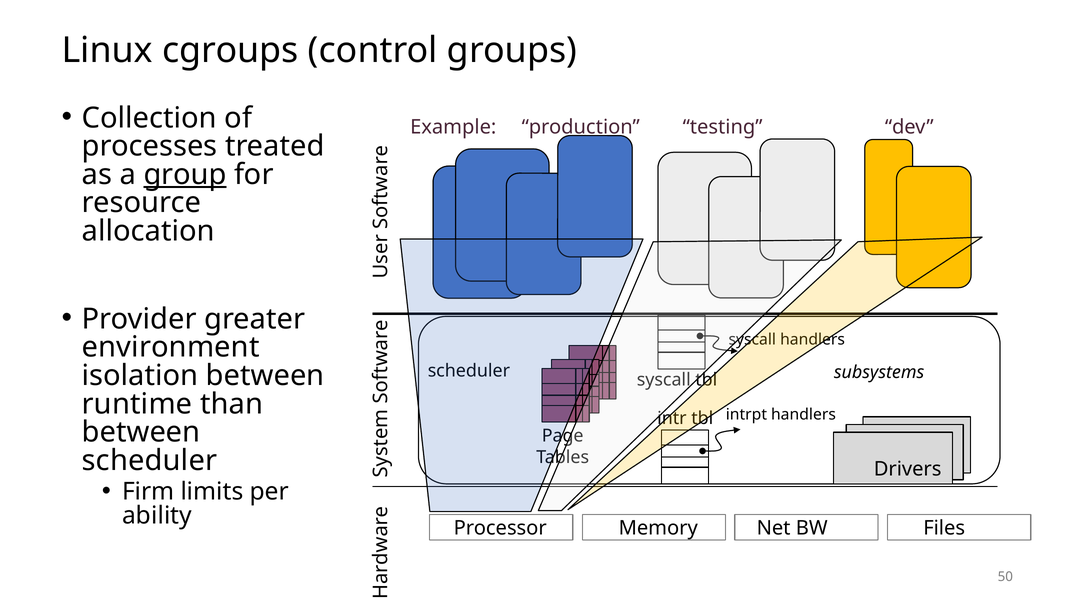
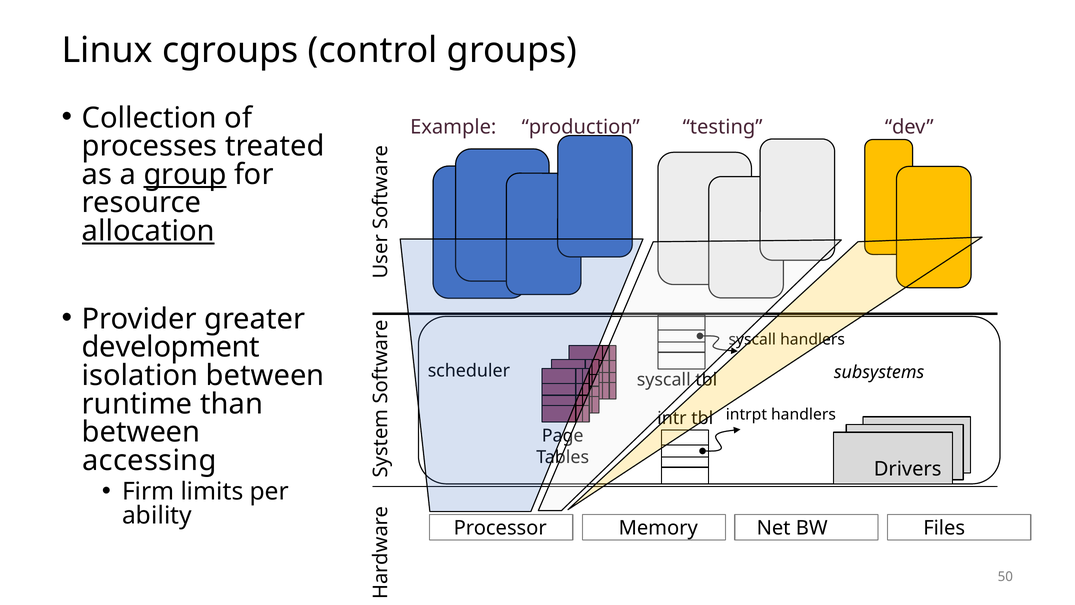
allocation underline: none -> present
environment: environment -> development
scheduler at (150, 460): scheduler -> accessing
